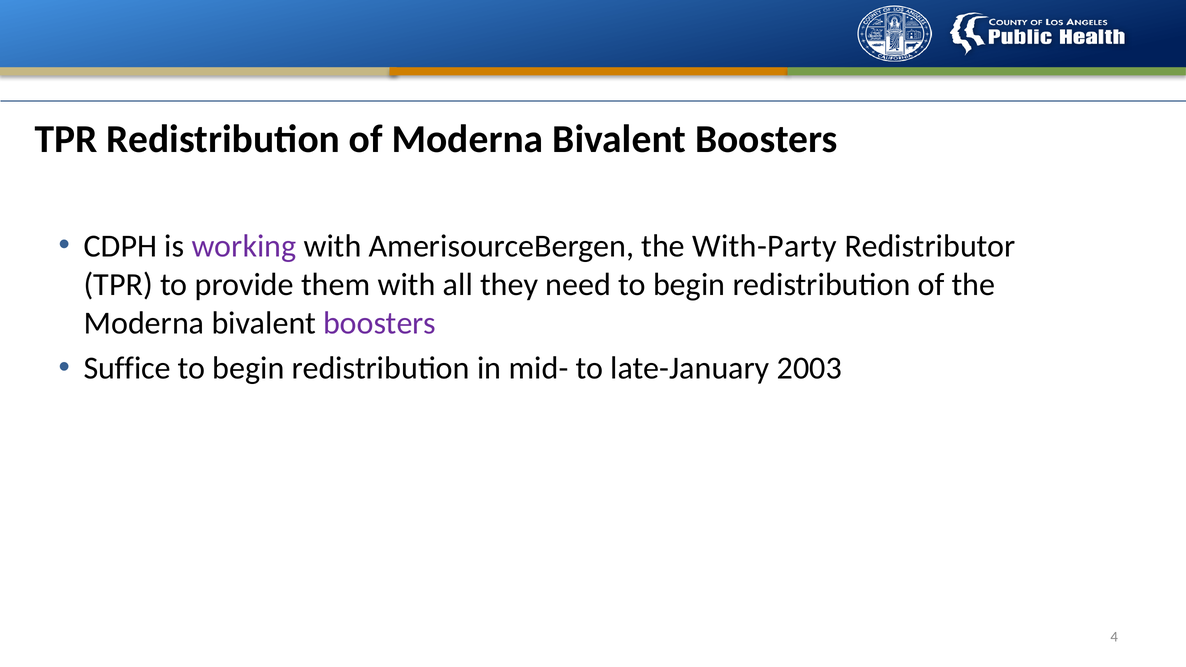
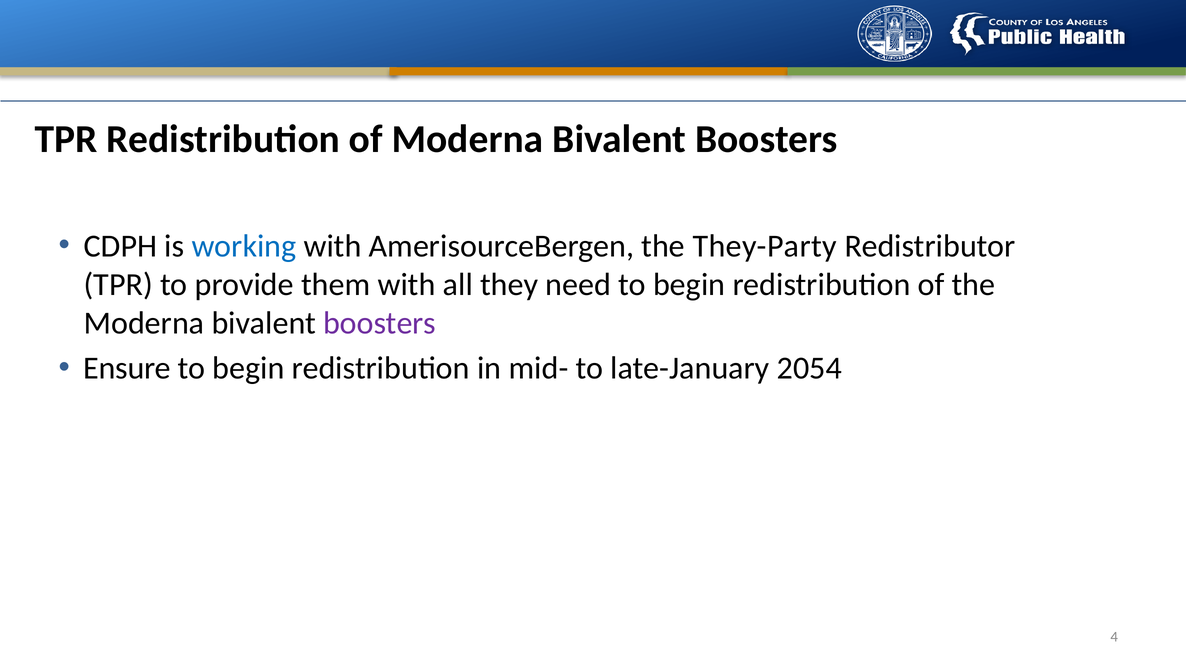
working colour: purple -> blue
With-Party: With-Party -> They-Party
Suffice: Suffice -> Ensure
2003: 2003 -> 2054
